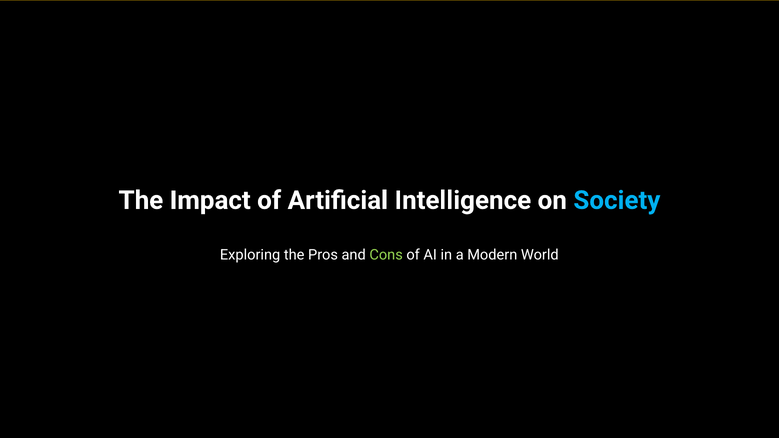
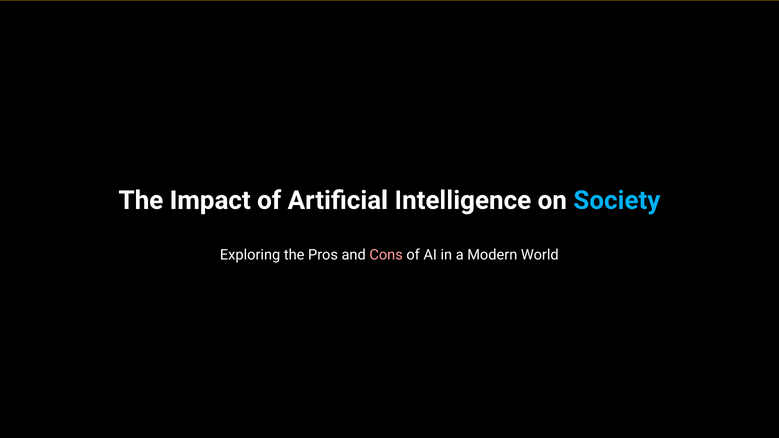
Cons colour: light green -> pink
